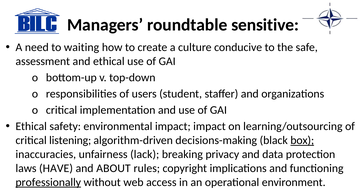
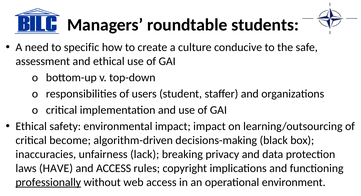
sensitive: sensitive -> students
waiting: waiting -> specific
listening: listening -> become
box underline: present -> none
and ABOUT: ABOUT -> ACCESS
